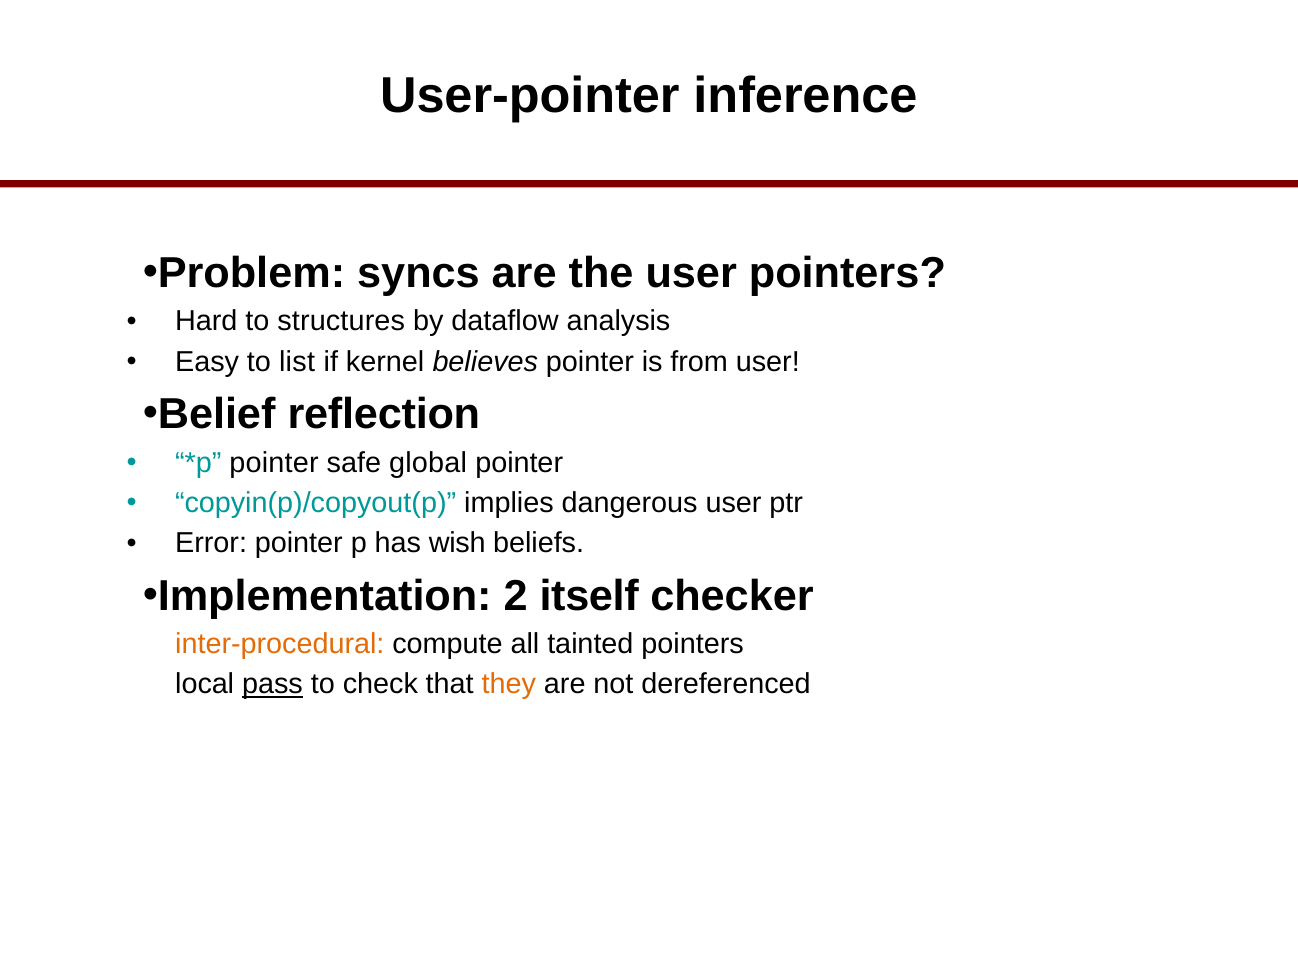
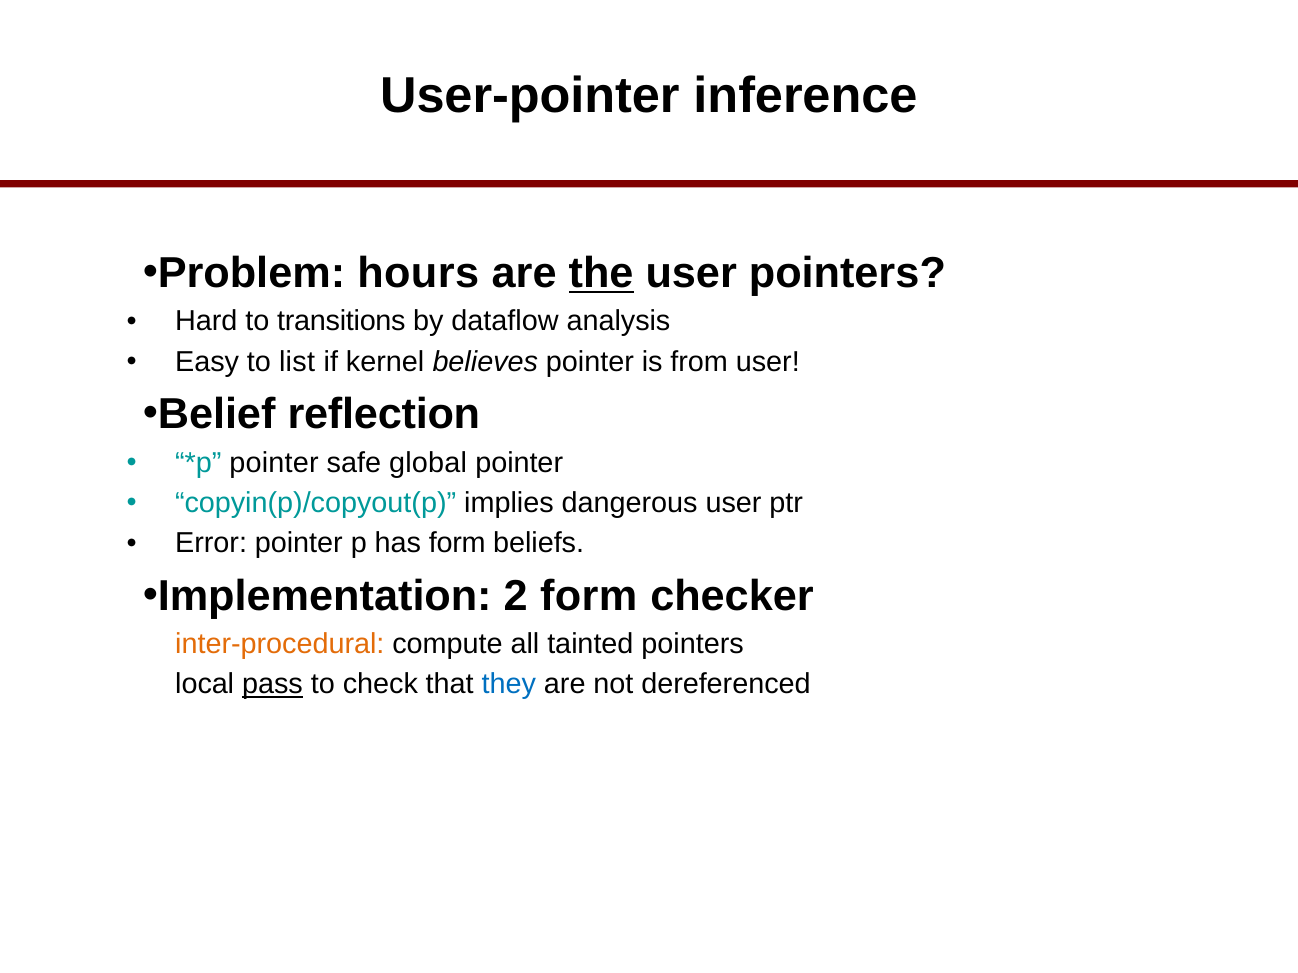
syncs: syncs -> hours
the underline: none -> present
structures: structures -> transitions
has wish: wish -> form
2 itself: itself -> form
they colour: orange -> blue
